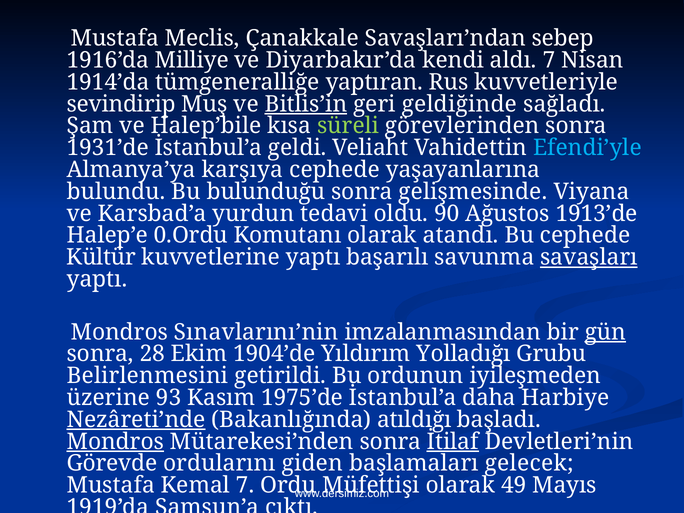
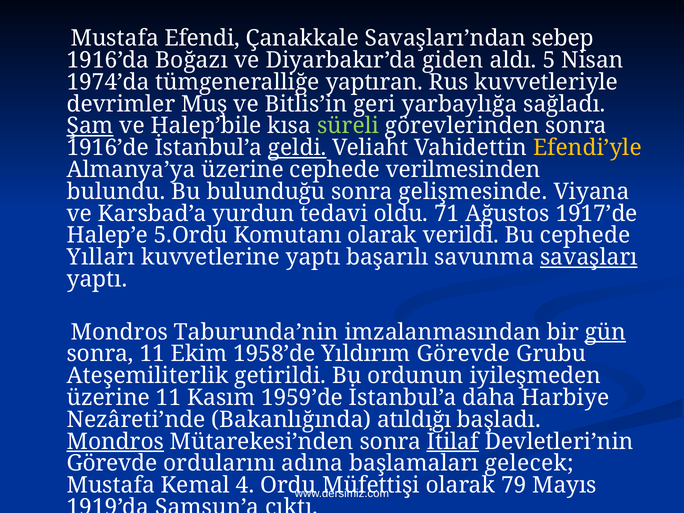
Meclis: Meclis -> Efendi
Milliye: Milliye -> Boğazı
kendi: kendi -> giden
aldı 7: 7 -> 5
1914’da: 1914’da -> 1974’da
sevindirip: sevindirip -> devrimler
Bitlis’in underline: present -> none
geldiğinde: geldiğinde -> yarbaylığa
Şam underline: none -> present
1931’de: 1931’de -> 1916’de
geldi underline: none -> present
Efendi’yle colour: light blue -> yellow
Almanya’ya karşıya: karşıya -> üzerine
yaşayanlarına: yaşayanlarına -> verilmesinden
90: 90 -> 71
1913’de: 1913’de -> 1917’de
0.Ordu: 0.Ordu -> 5.Ordu
atandı: atandı -> verildi
Kültür: Kültür -> Yılları
Sınavlarını’nin: Sınavlarını’nin -> Taburunda’nin
sonra 28: 28 -> 11
1904’de: 1904’de -> 1958’de
Yıldırım Yolladığı: Yolladığı -> Görevde
Belirlenmesini: Belirlenmesini -> Ateşemiliterlik
üzerine 93: 93 -> 11
1975’de: 1975’de -> 1959’de
Nezâreti’nde underline: present -> none
giden: giden -> adına
Kemal 7: 7 -> 4
49: 49 -> 79
